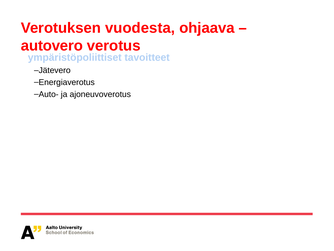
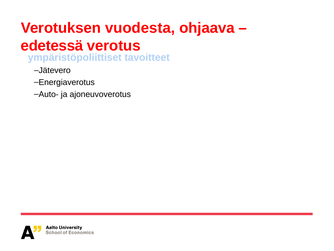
autovero: autovero -> edetessä
